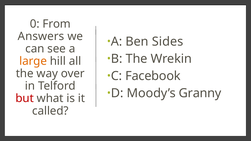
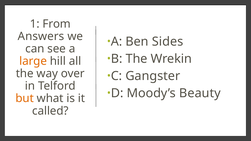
0: 0 -> 1
Facebook: Facebook -> Gangster
Granny: Granny -> Beauty
but colour: red -> orange
